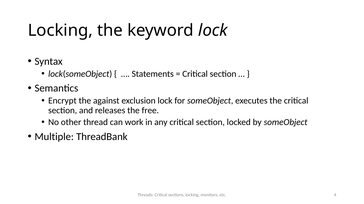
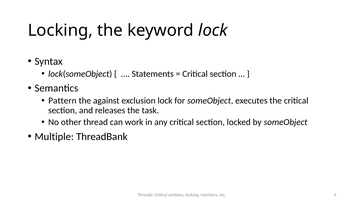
Encrypt: Encrypt -> Pattern
free: free -> task
